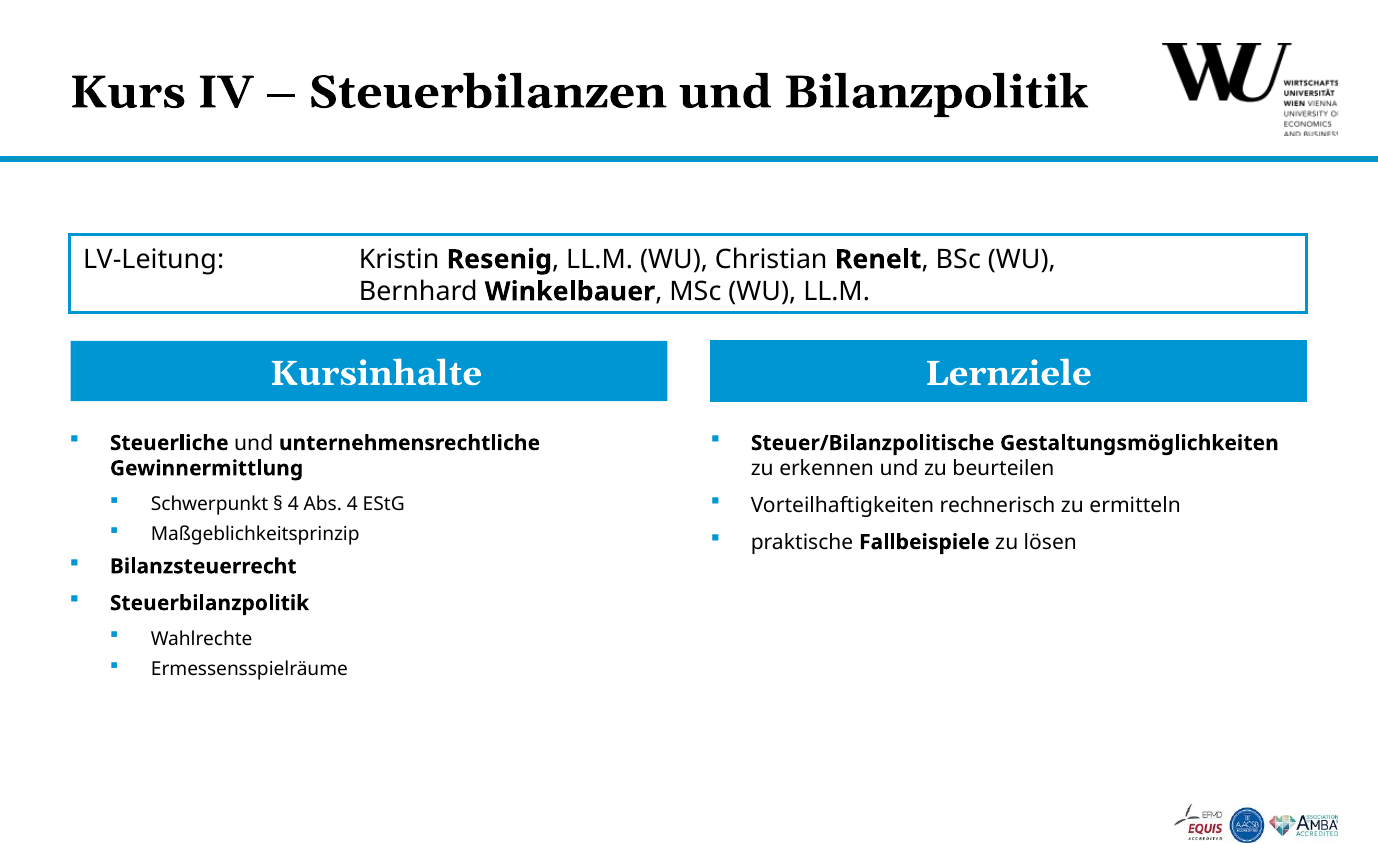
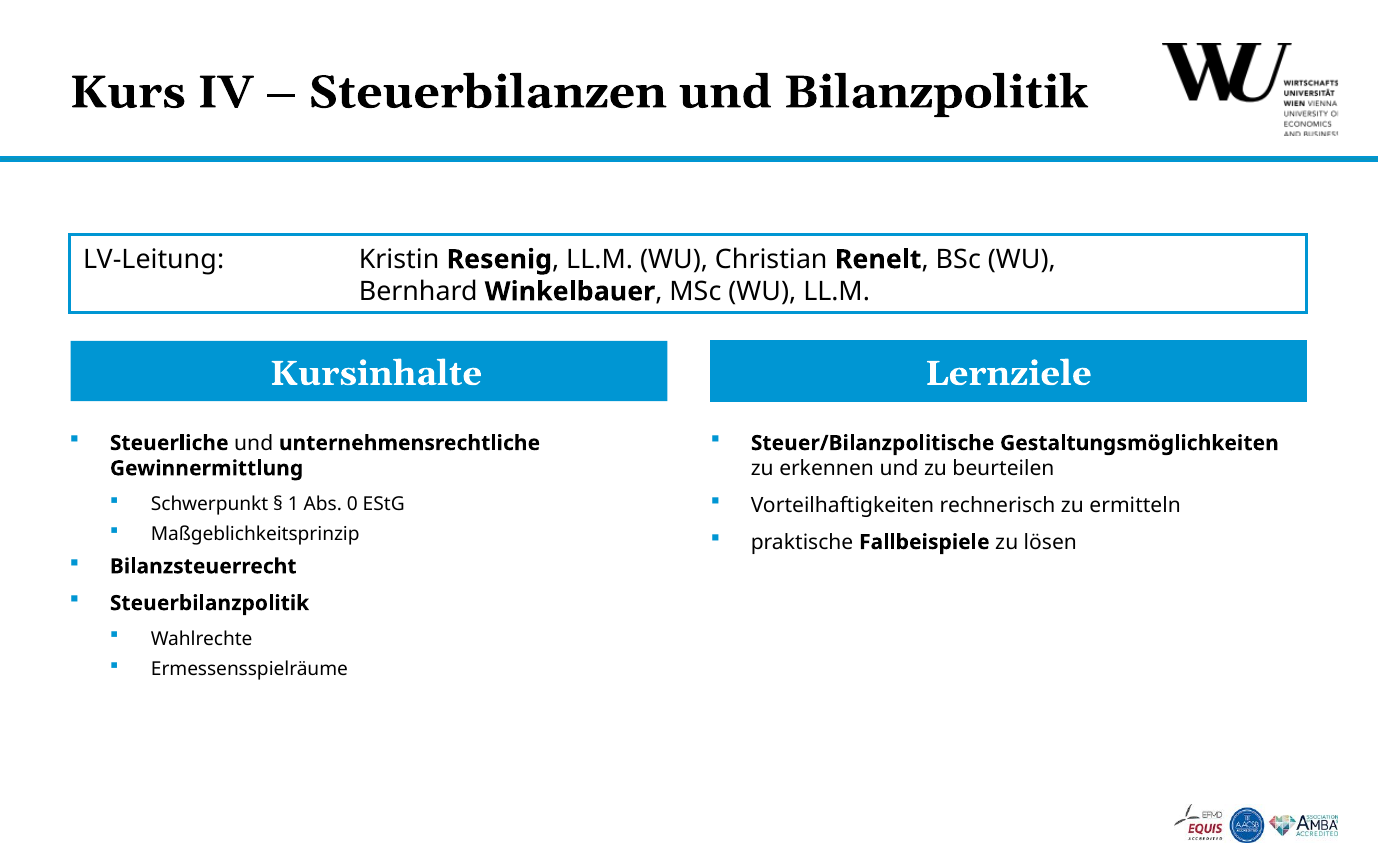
4 at (293, 504): 4 -> 1
Abs 4: 4 -> 0
